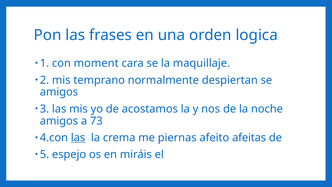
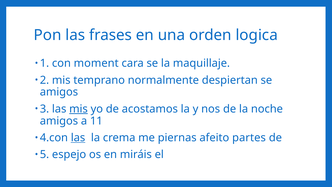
mis at (78, 109) underline: none -> present
73: 73 -> 11
afeitas: afeitas -> partes
